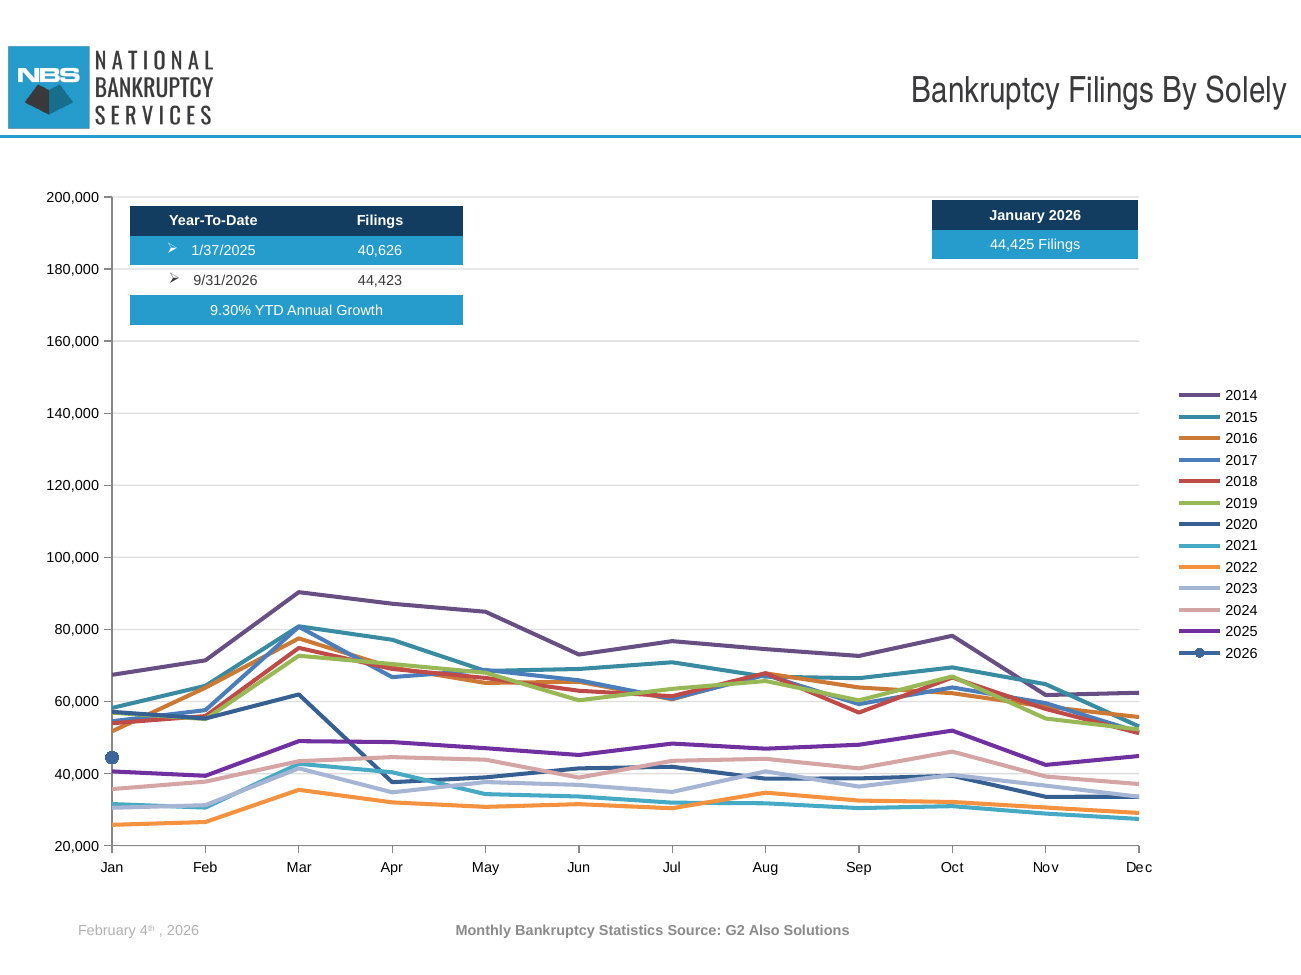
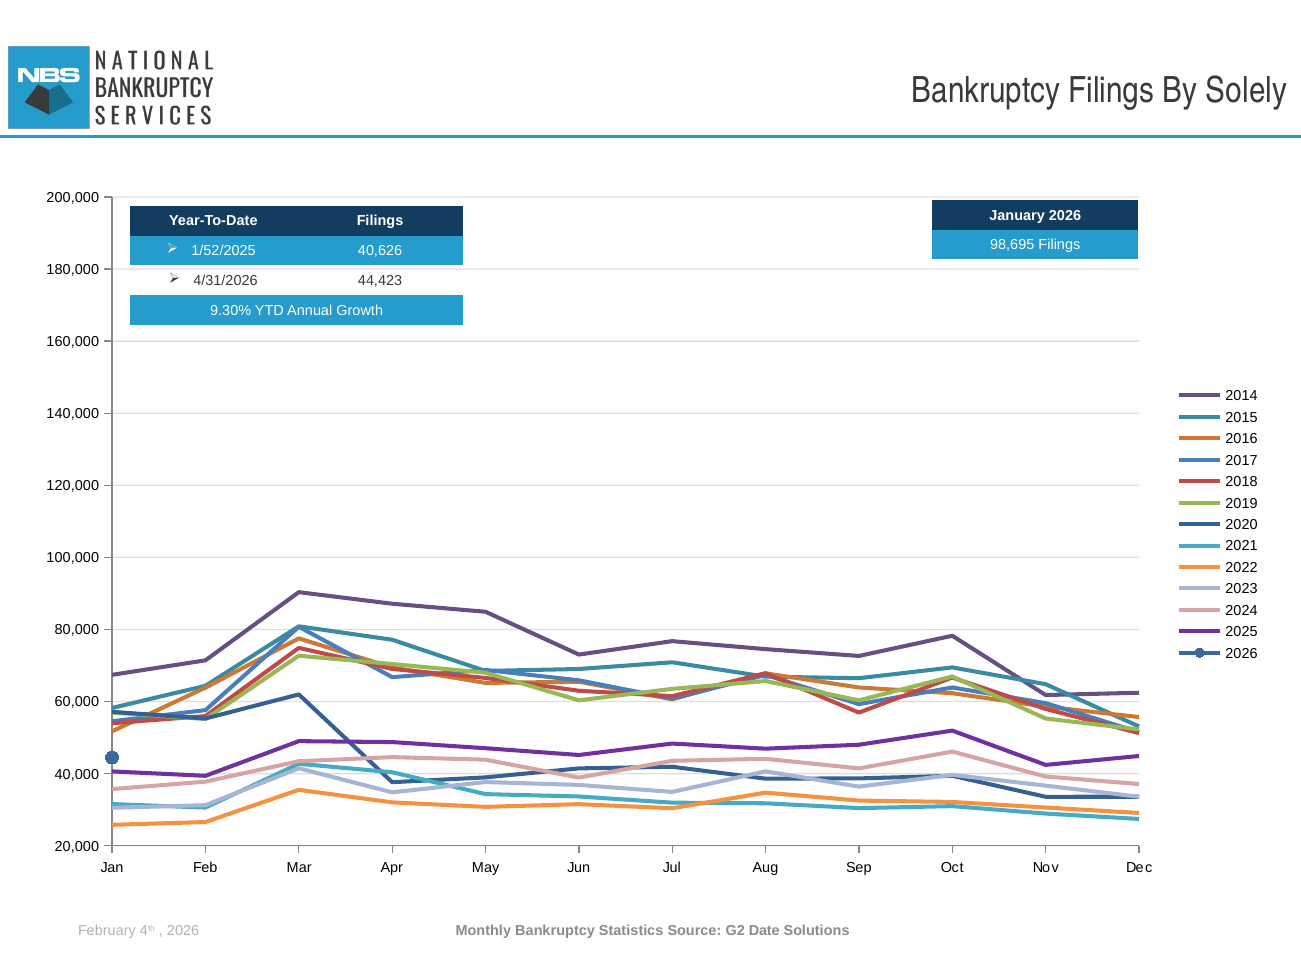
44,425: 44,425 -> 98,695
1/37/2025: 1/37/2025 -> 1/52/2025
9/31/2026: 9/31/2026 -> 4/31/2026
Also: Also -> Date
